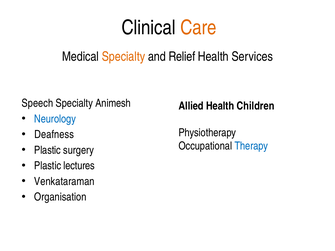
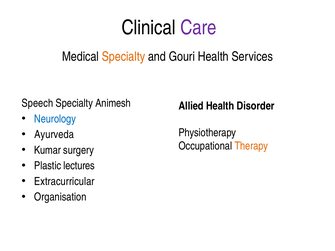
Care colour: orange -> purple
Relief: Relief -> Gouri
Children: Children -> Disorder
Deafness: Deafness -> Ayurveda
Therapy colour: blue -> orange
Plastic at (48, 150): Plastic -> Kumar
Venkataraman: Venkataraman -> Extracurricular
